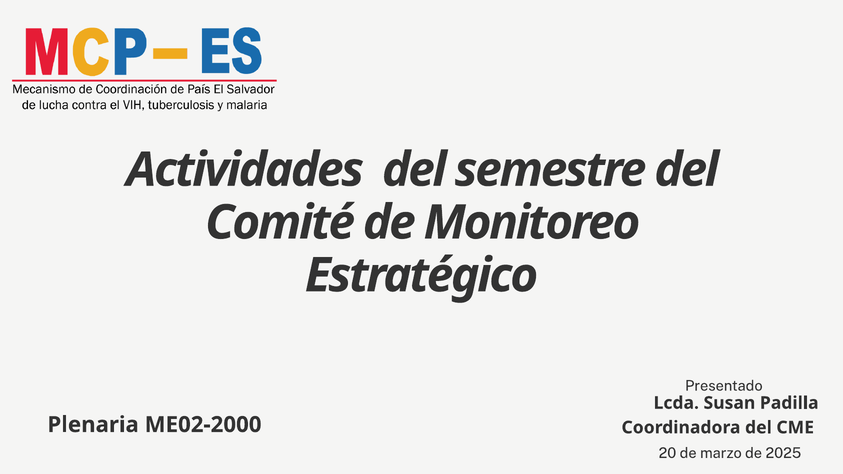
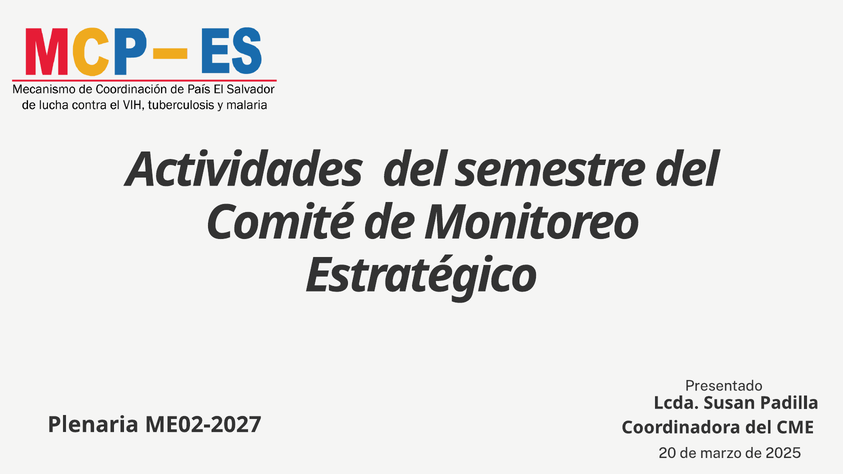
ME02-2000: ME02-2000 -> ME02-2027
